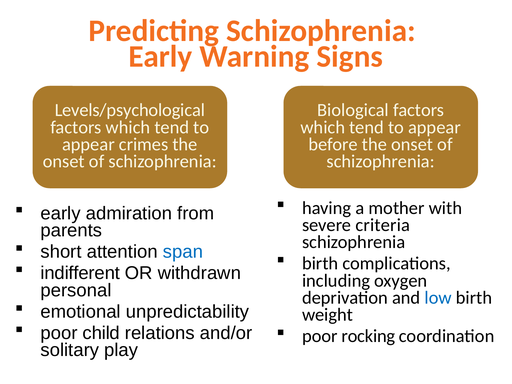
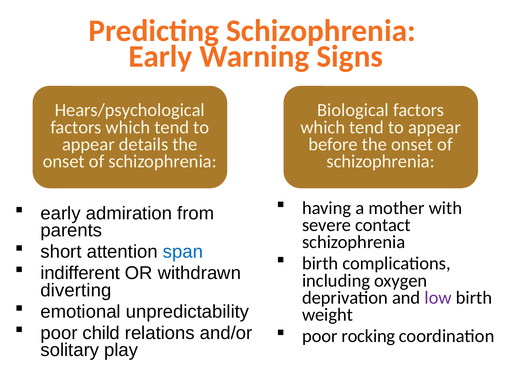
Levels/psychological: Levels/psychological -> Hears/psychological
crimes: crimes -> details
criteria: criteria -> contact
personal: personal -> diverting
low colour: blue -> purple
